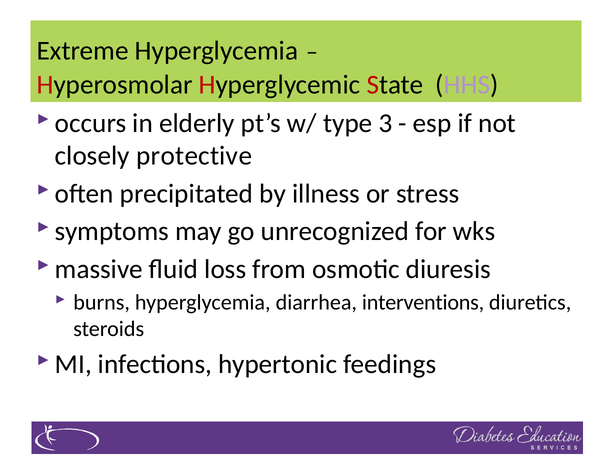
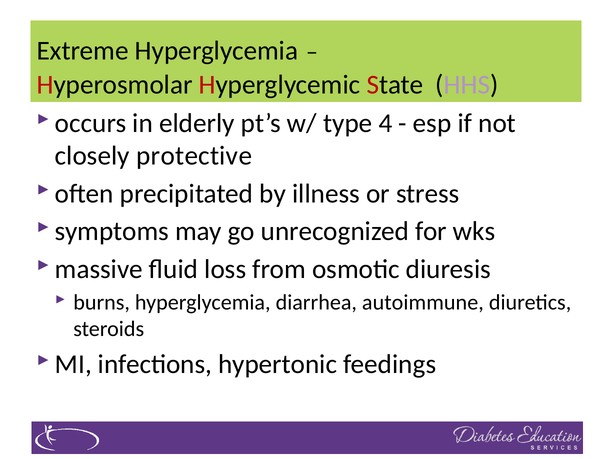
3: 3 -> 4
interventions: interventions -> autoimmune
